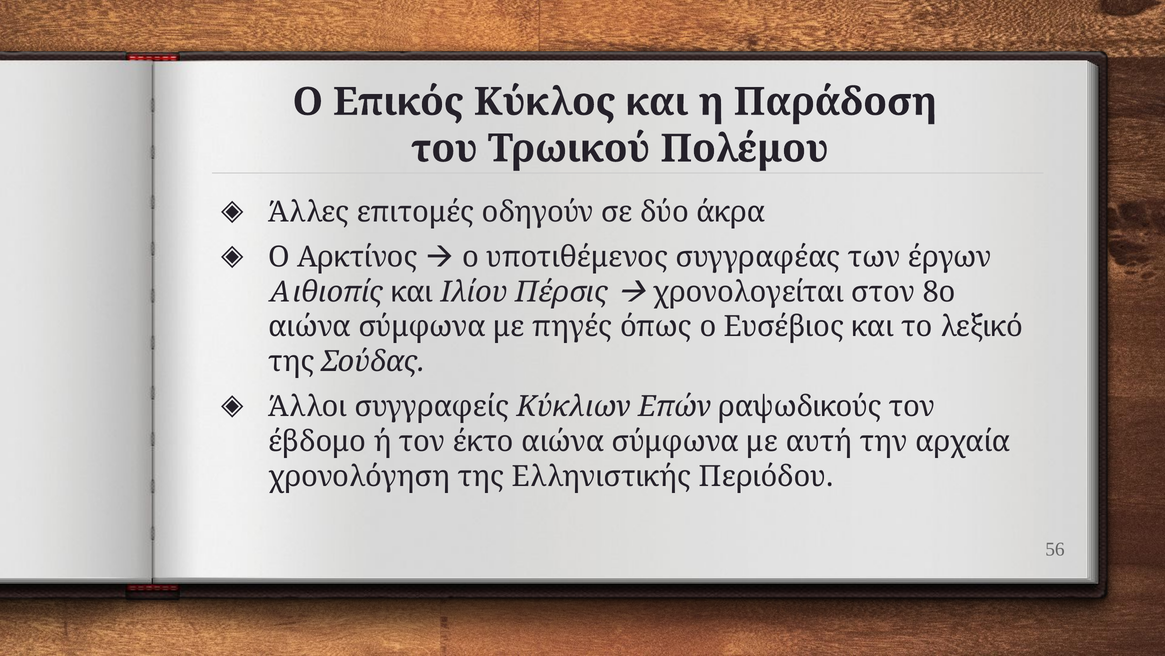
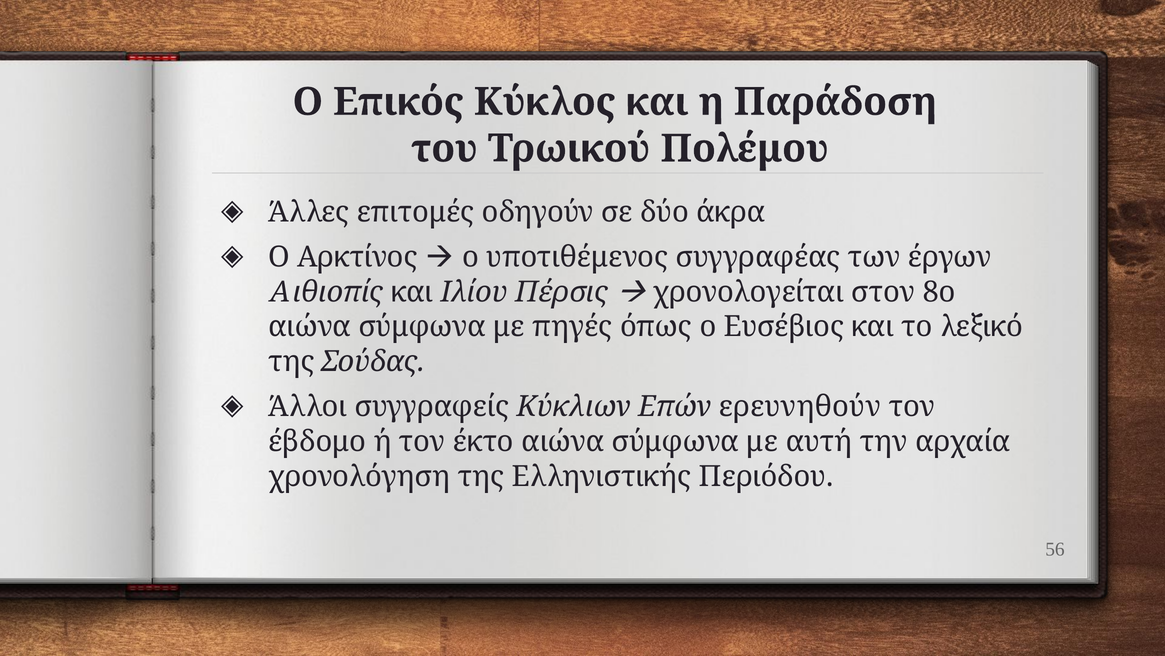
ραψωδικούς: ραψωδικούς -> ερευνηθούν
